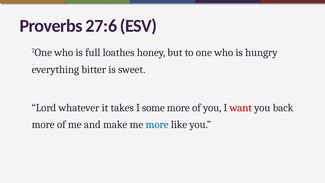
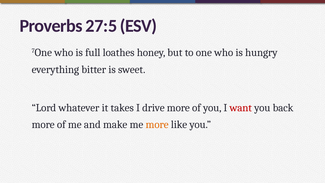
27:6: 27:6 -> 27:5
some: some -> drive
more at (157, 124) colour: blue -> orange
